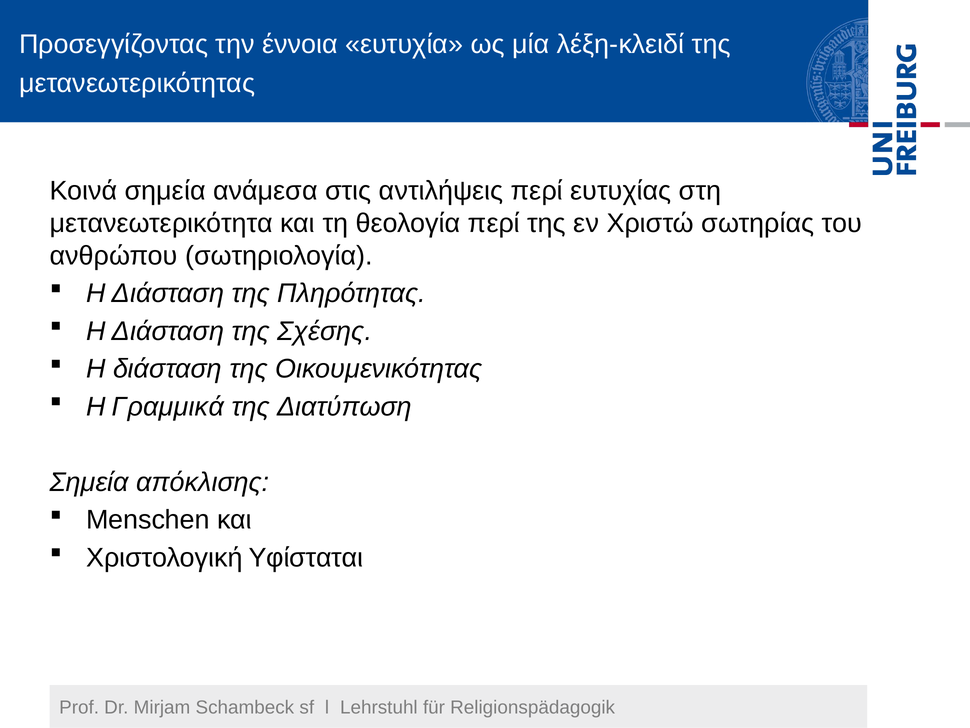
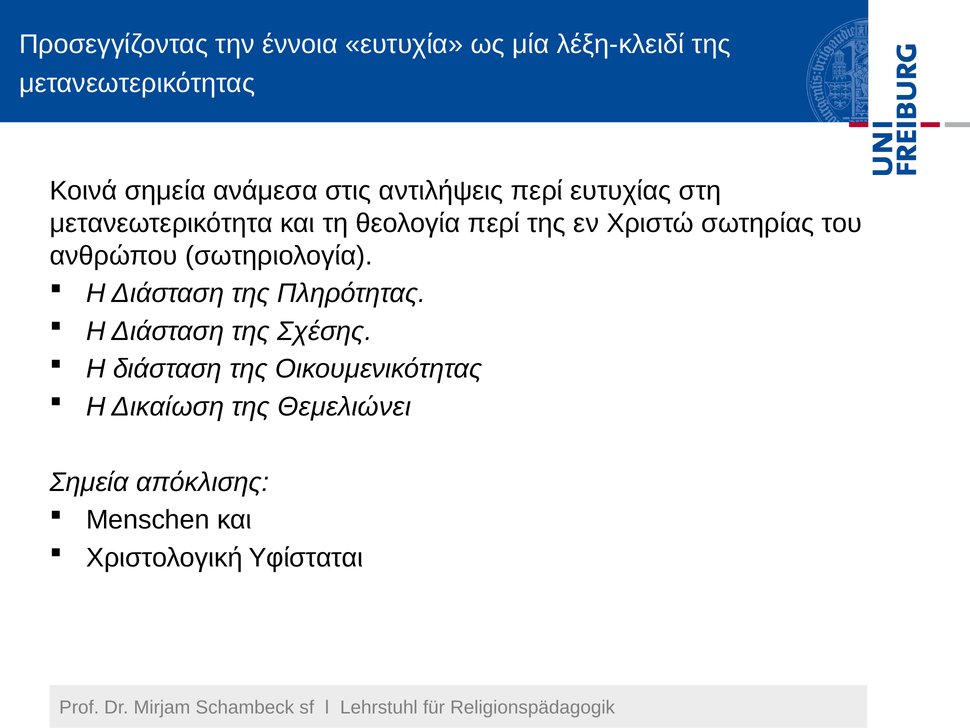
Γραμμικά: Γραμμικά -> Δικαίωση
Διατύπωση: Διατύπωση -> Θεμελιώνει
